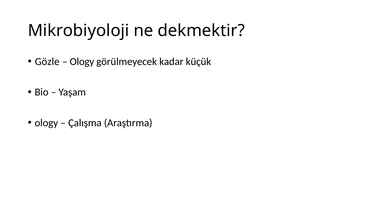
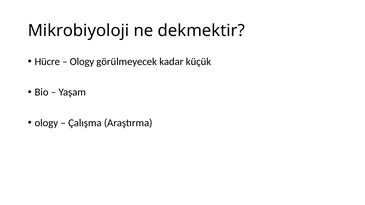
Gözle: Gözle -> Hücre
